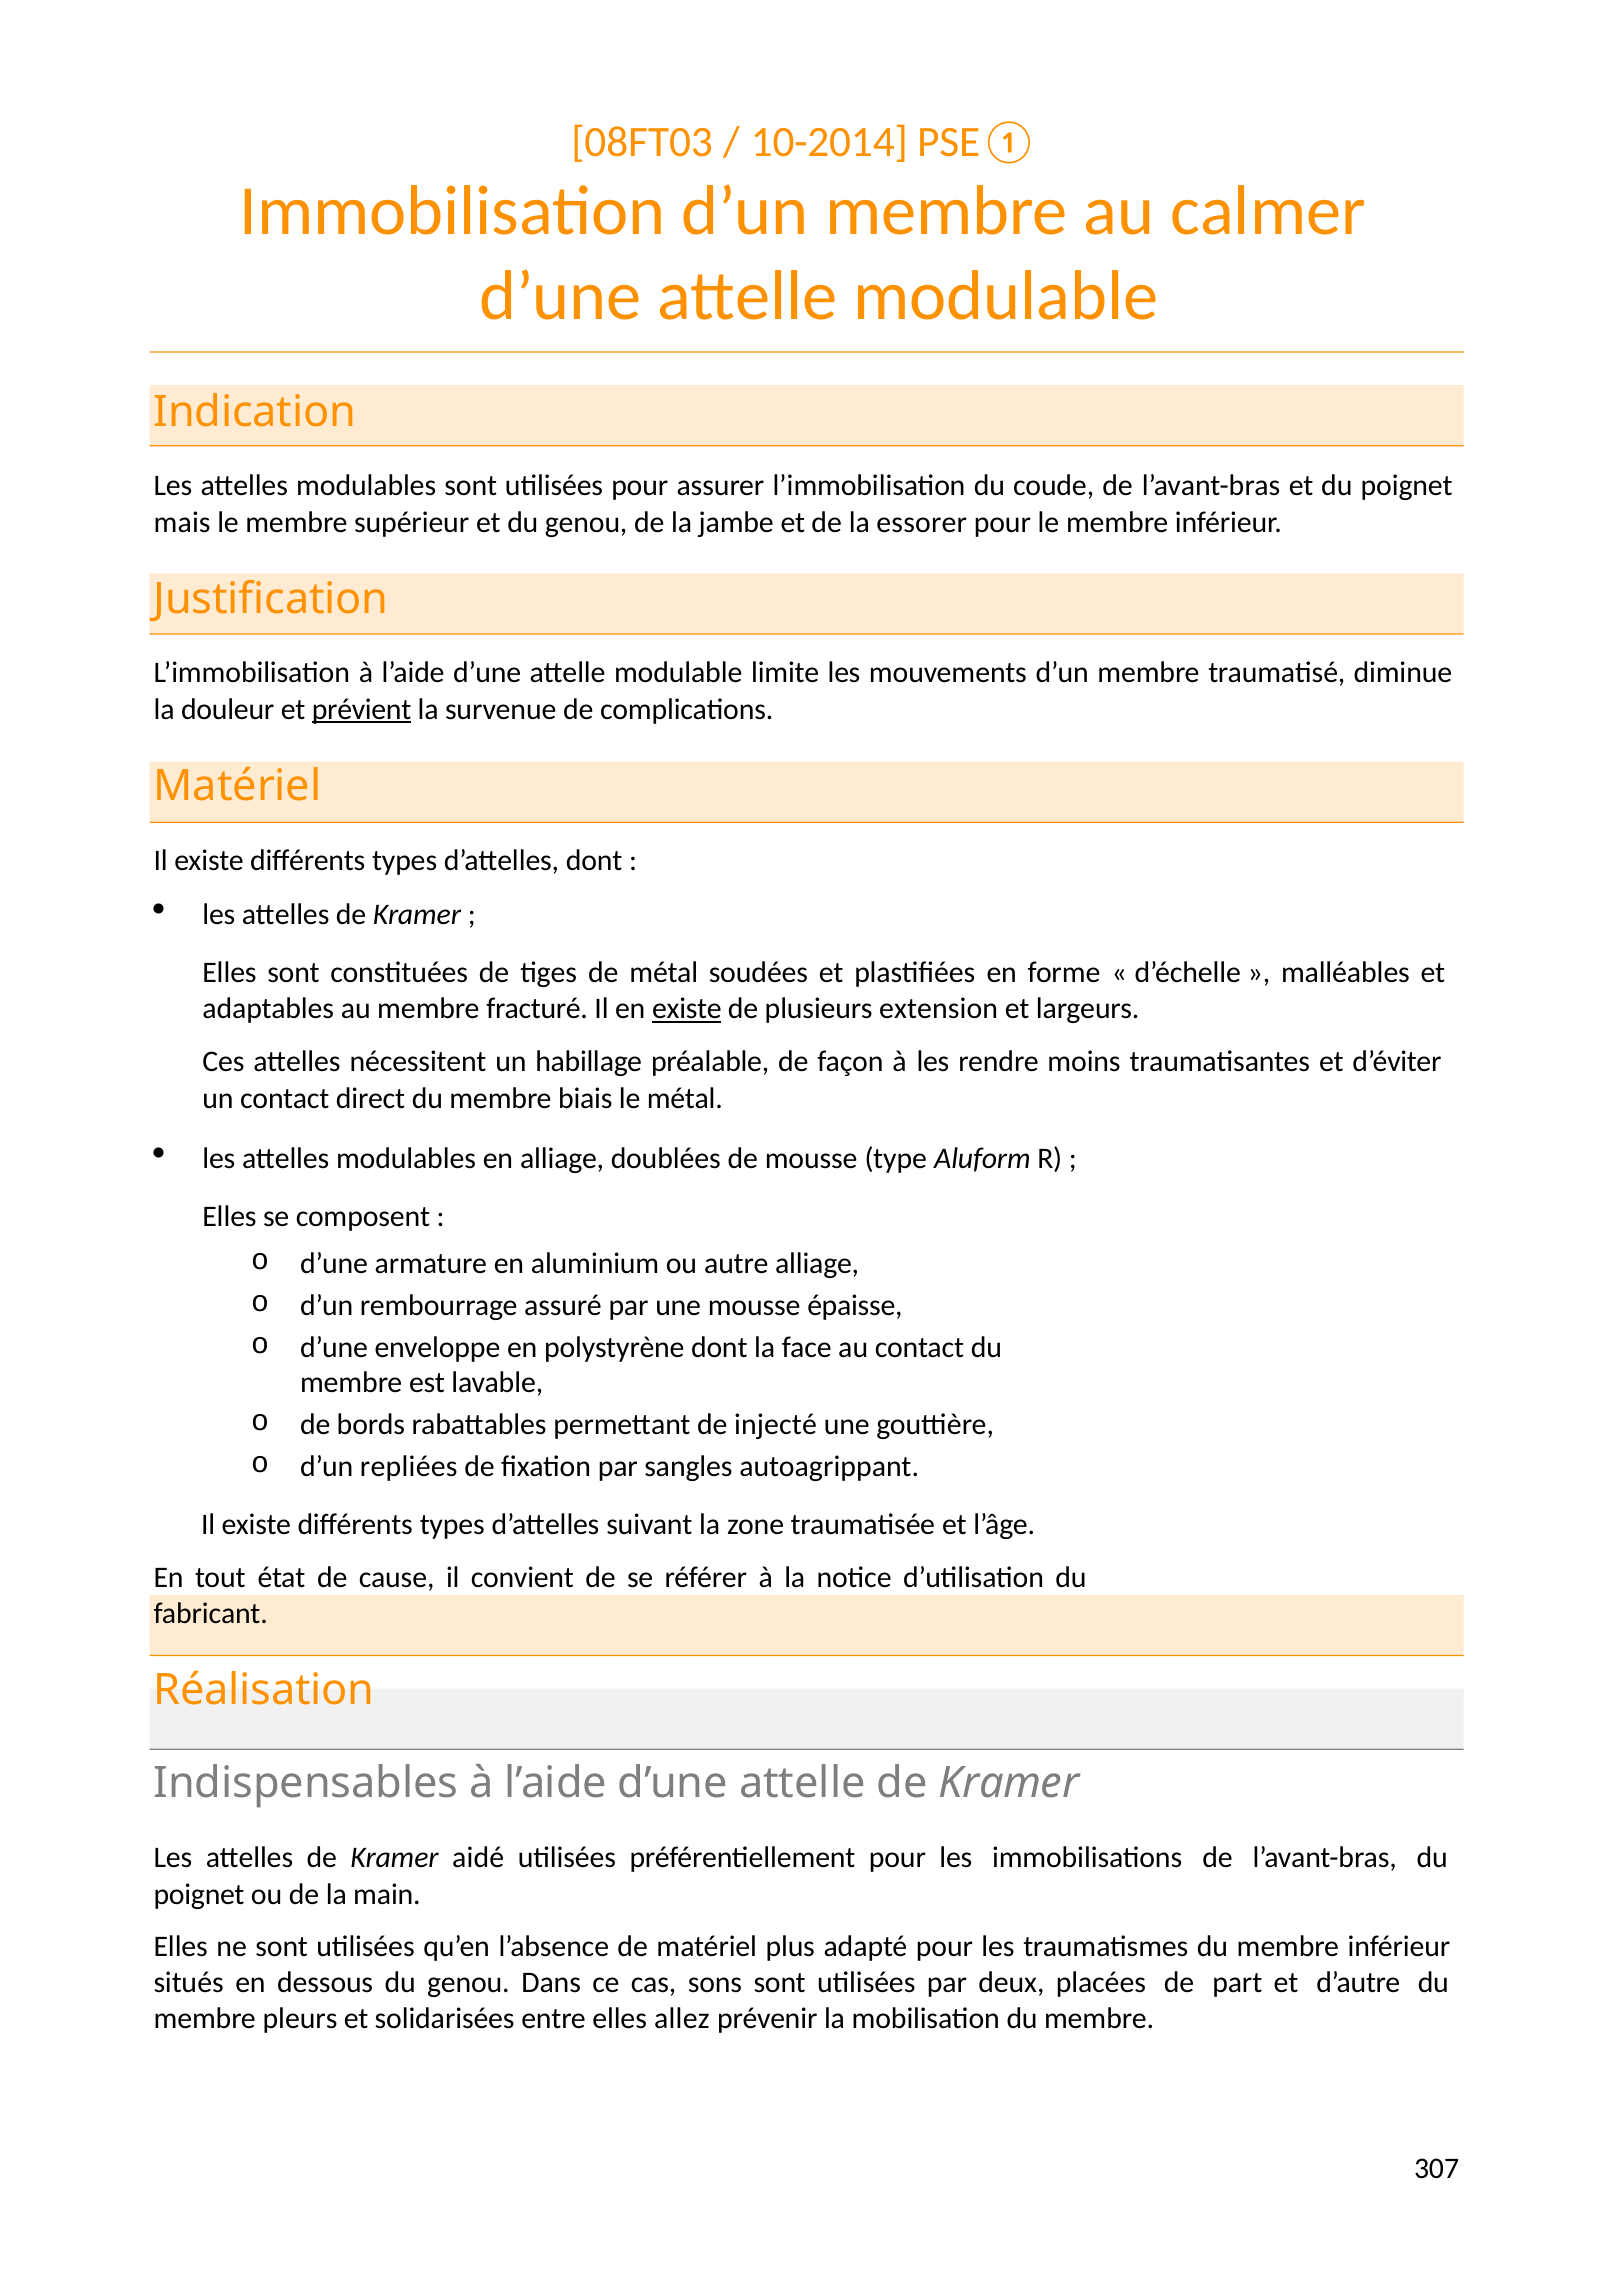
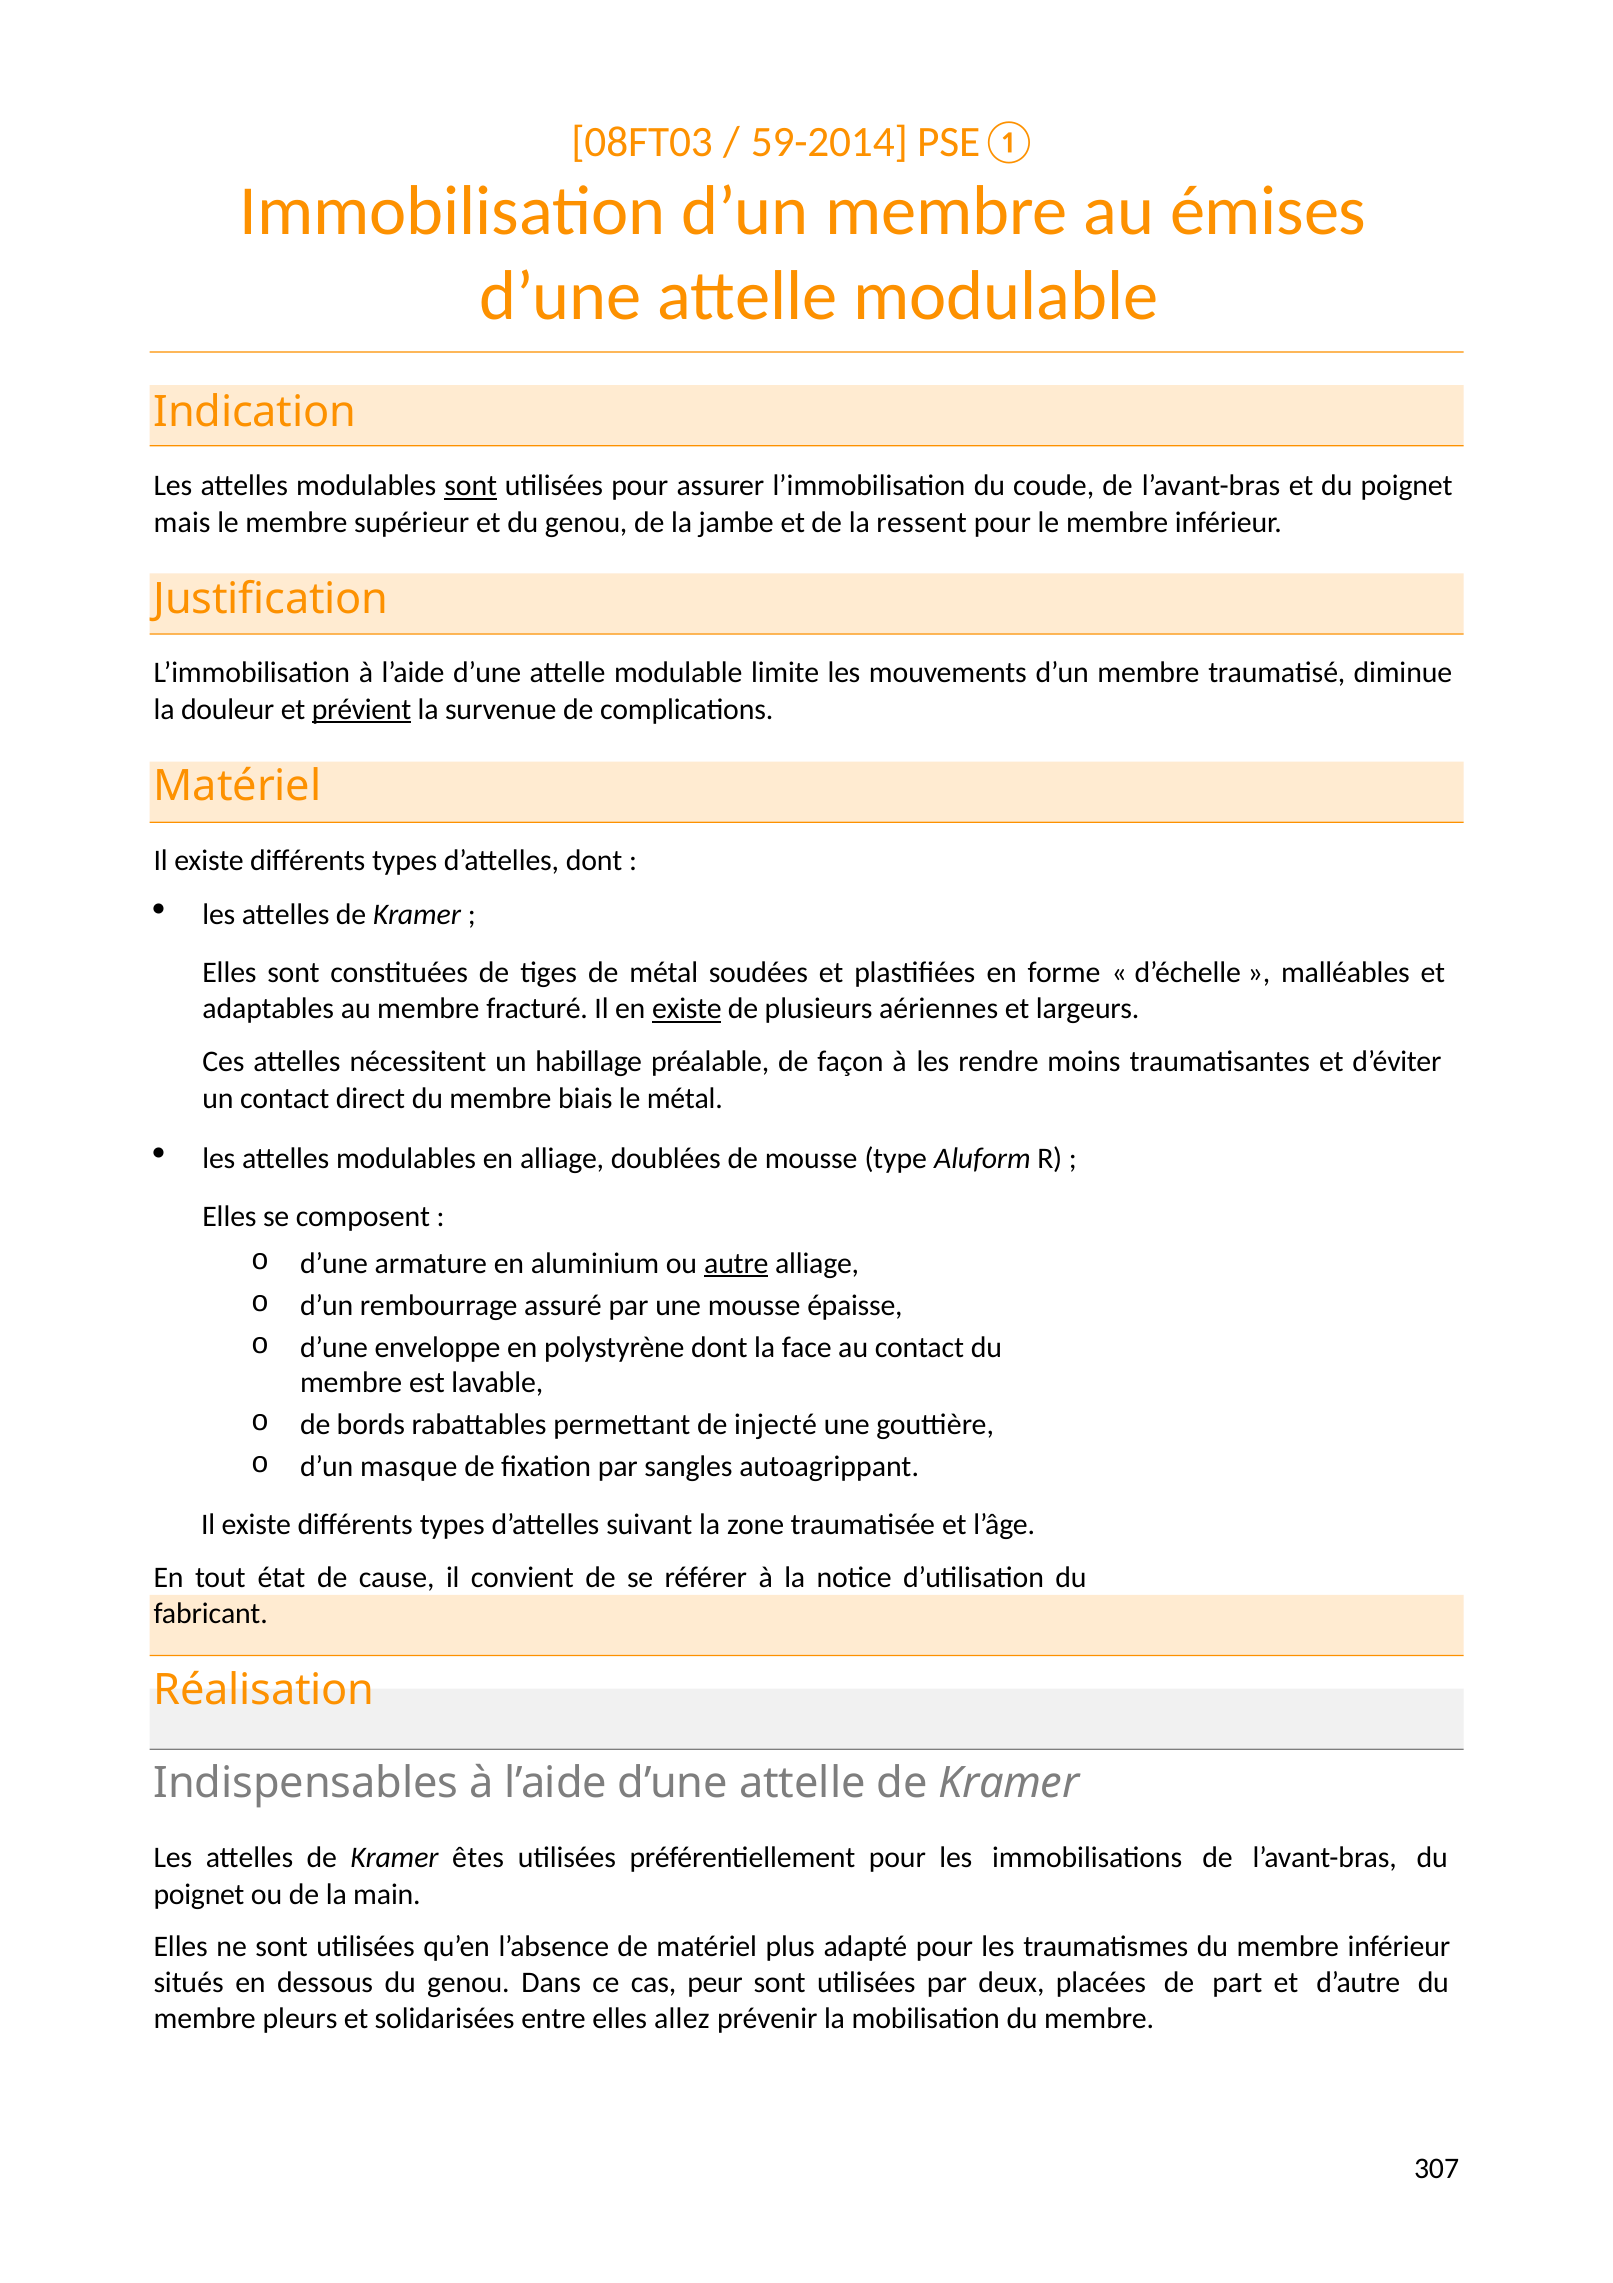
10-2014: 10-2014 -> 59-2014
calmer: calmer -> émises
sont at (471, 486) underline: none -> present
essorer: essorer -> ressent
extension: extension -> aériennes
autre underline: none -> present
repliées: repliées -> masque
aidé: aidé -> êtes
sons: sons -> peur
